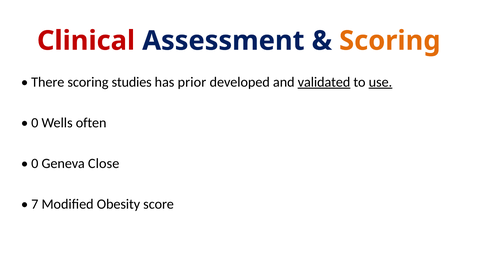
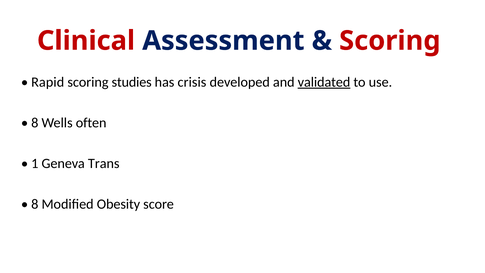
Scoring at (390, 41) colour: orange -> red
There: There -> Rapid
prior: prior -> crisis
use underline: present -> none
0 at (35, 123): 0 -> 8
0 at (35, 163): 0 -> 1
Close: Close -> Trans
7 at (35, 204): 7 -> 8
